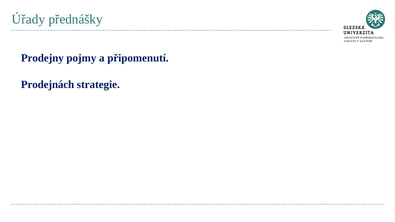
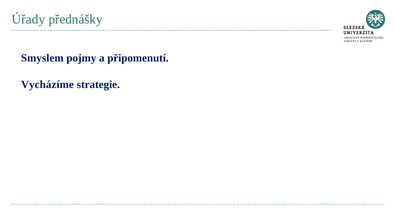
Prodejny: Prodejny -> Smyslem
Prodejnách: Prodejnách -> Vycházíme
